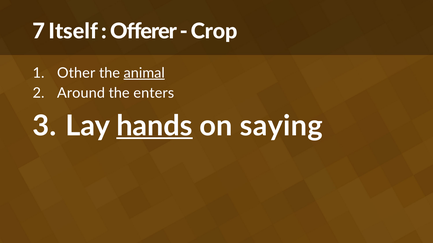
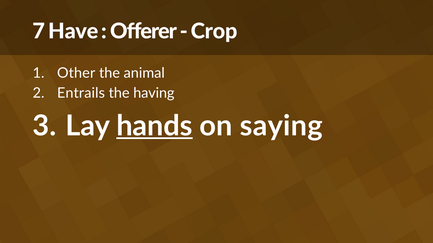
Itself: Itself -> Have
animal underline: present -> none
Around: Around -> Entrails
enters: enters -> having
